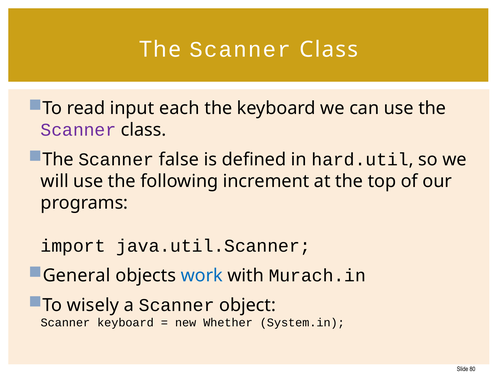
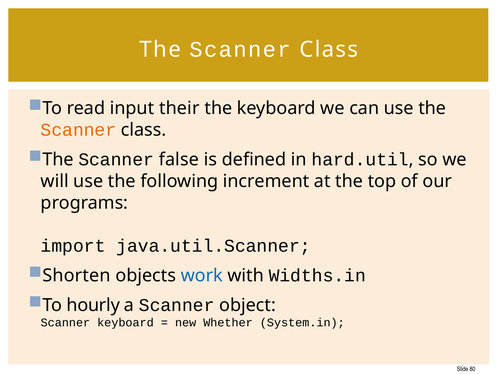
each: each -> their
Scanner at (78, 130) colour: purple -> orange
General: General -> Shorten
Murach.in: Murach.in -> Widths.in
wisely: wisely -> hourly
